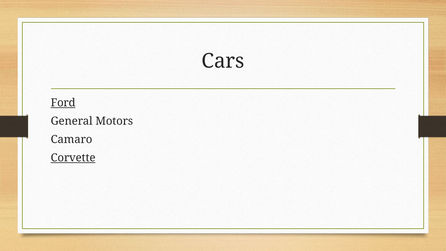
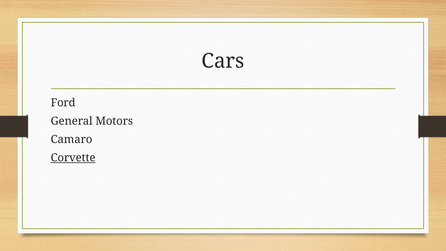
Ford underline: present -> none
